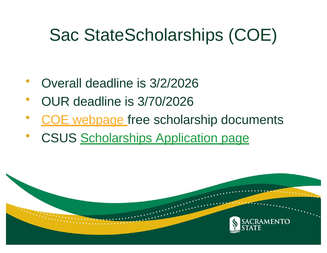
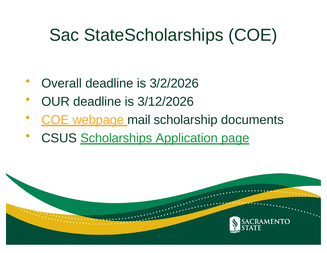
3/70/2026: 3/70/2026 -> 3/12/2026
free: free -> mail
